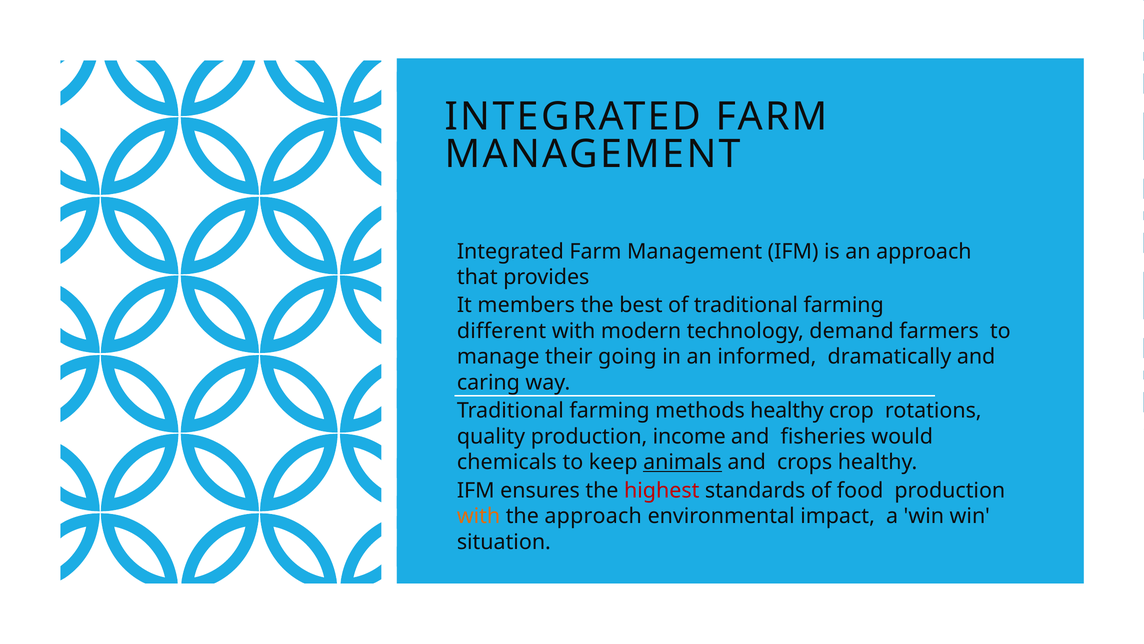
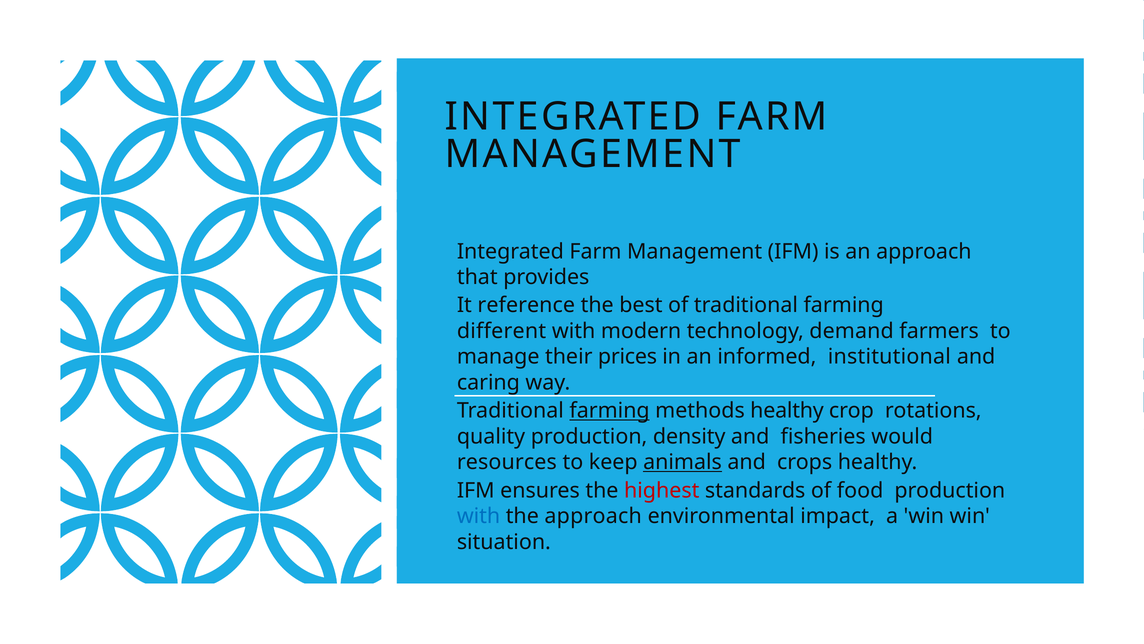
members: members -> reference
going: going -> prices
dramatically: dramatically -> institutional
farming at (610, 411) underline: none -> present
income: income -> density
chemicals: chemicals -> resources
with at (479, 516) colour: orange -> blue
